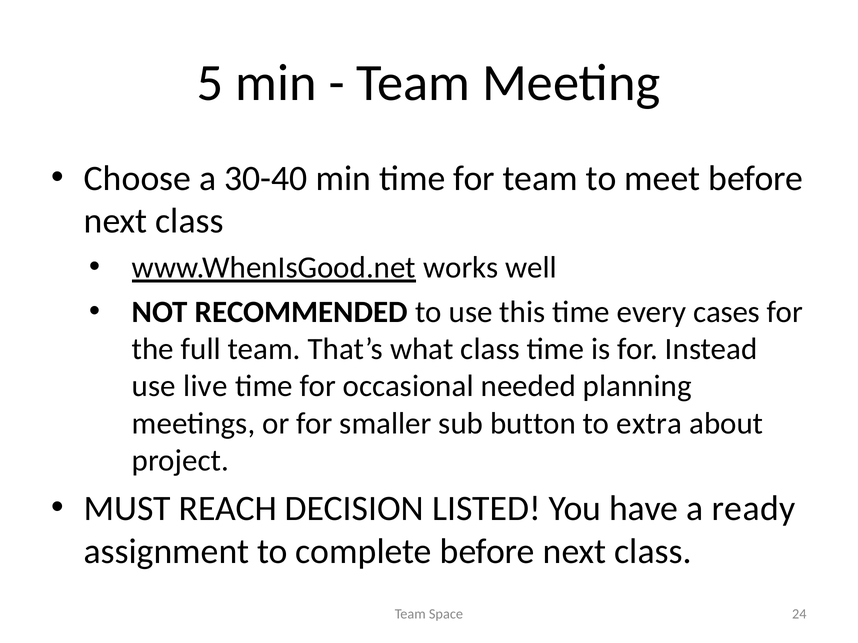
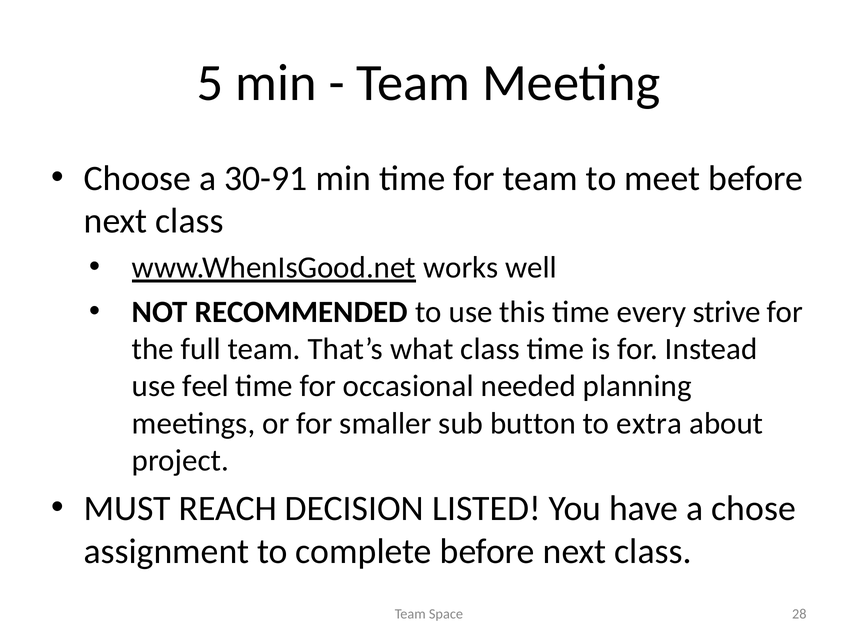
30-40: 30-40 -> 30-91
cases: cases -> strive
live: live -> feel
ready: ready -> chose
24: 24 -> 28
